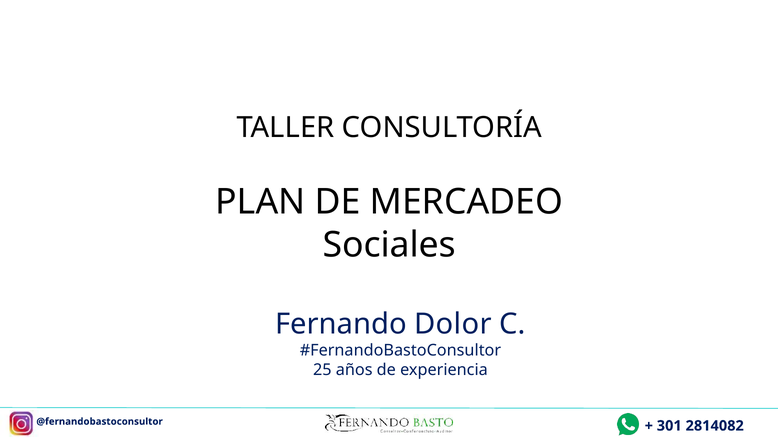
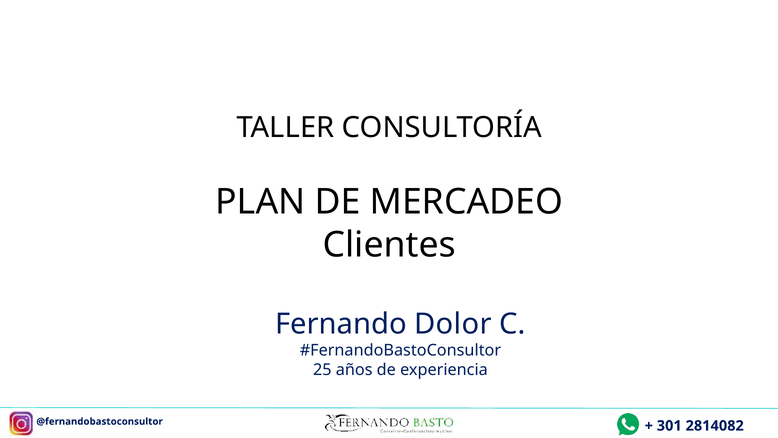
Sociales: Sociales -> Clientes
